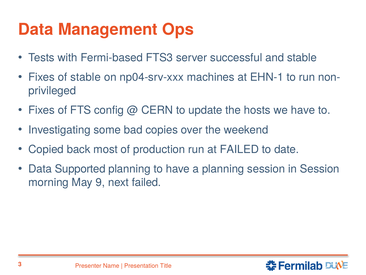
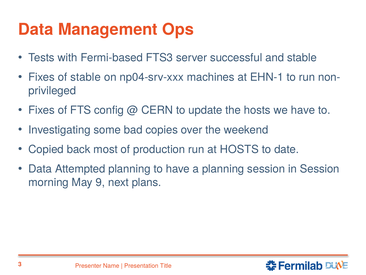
at FAILED: FAILED -> HOSTS
Supported: Supported -> Attempted
next failed: failed -> plans
